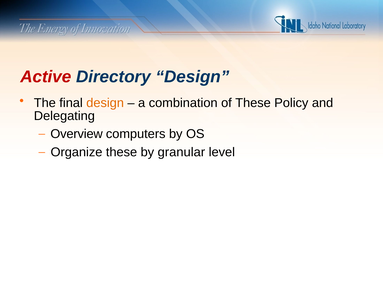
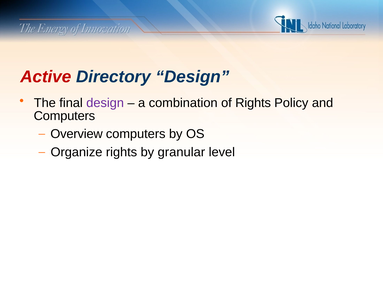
design at (105, 103) colour: orange -> purple
of These: These -> Rights
Delegating at (64, 116): Delegating -> Computers
Organize these: these -> rights
